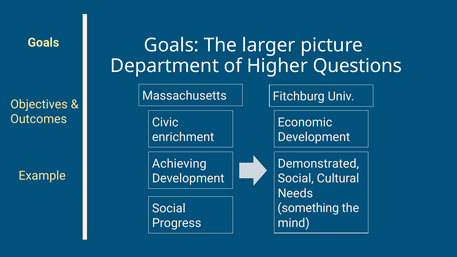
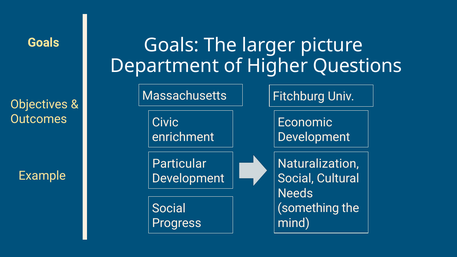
Achieving: Achieving -> Particular
Demonstrated: Demonstrated -> Naturalization
